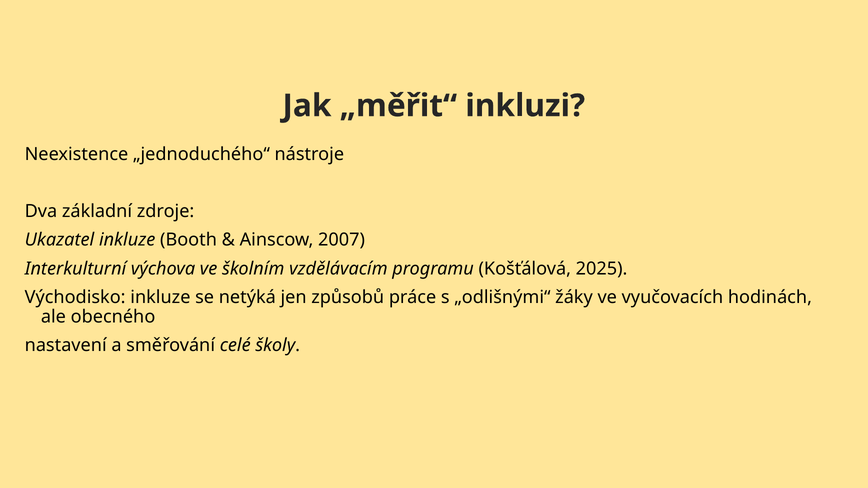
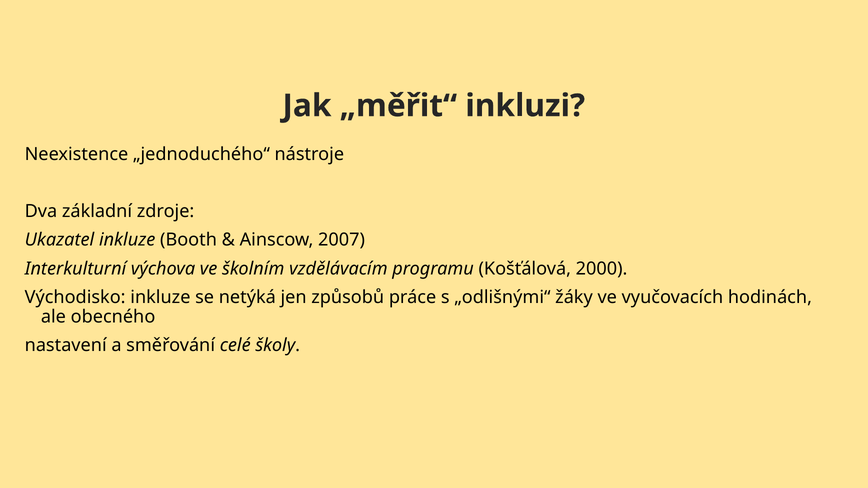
2025: 2025 -> 2000
